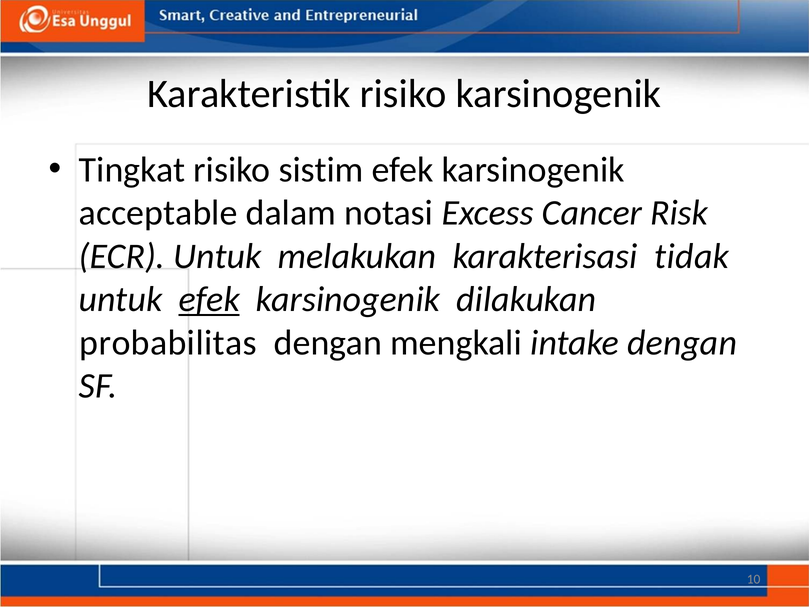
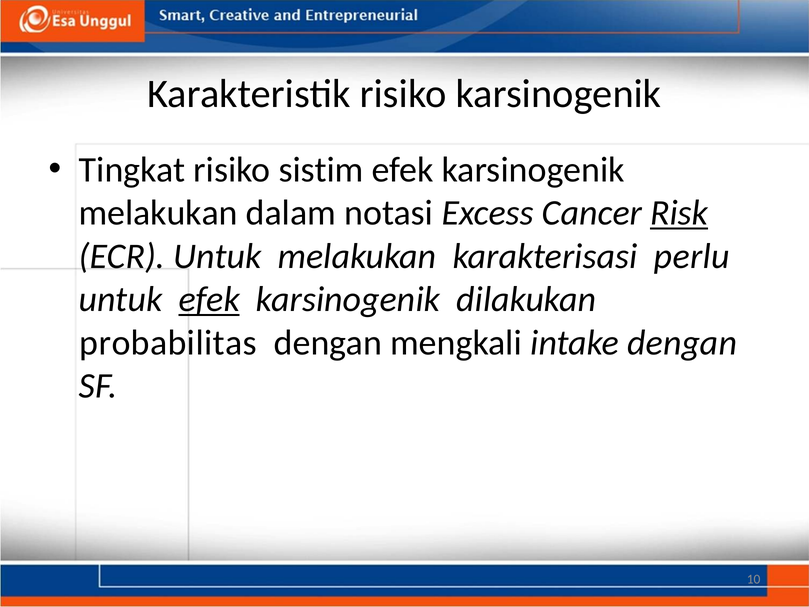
acceptable at (158, 213): acceptable -> melakukan
Risk underline: none -> present
tidak: tidak -> perlu
